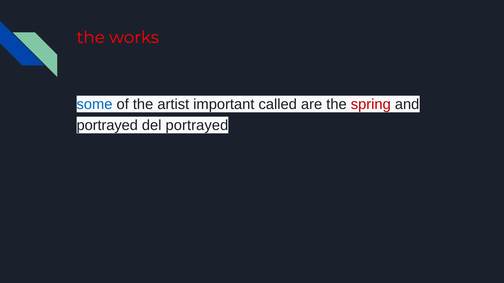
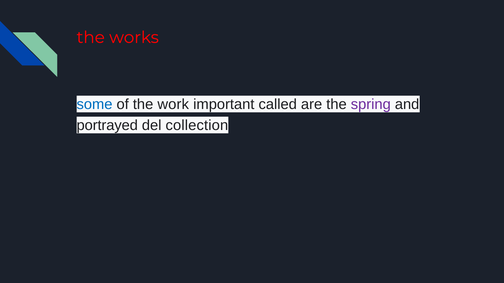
artist: artist -> work
spring colour: red -> purple
del portrayed: portrayed -> collection
